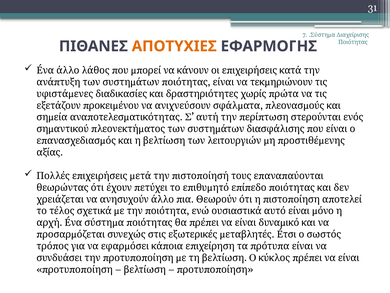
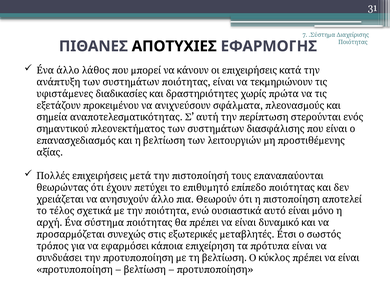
ΑΠΟΤΥΧΙΕΣ colour: orange -> black
